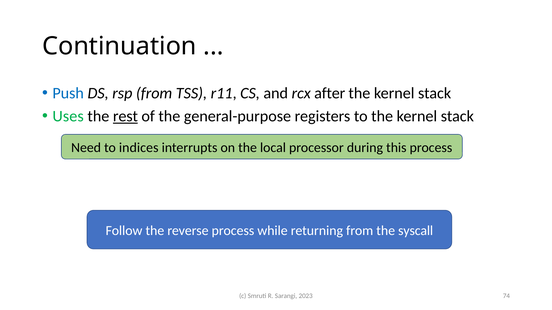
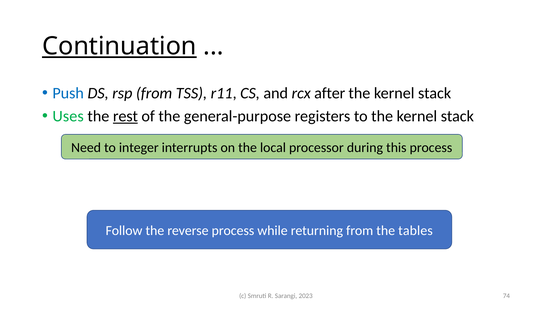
Continuation underline: none -> present
indices: indices -> integer
syscall: syscall -> tables
